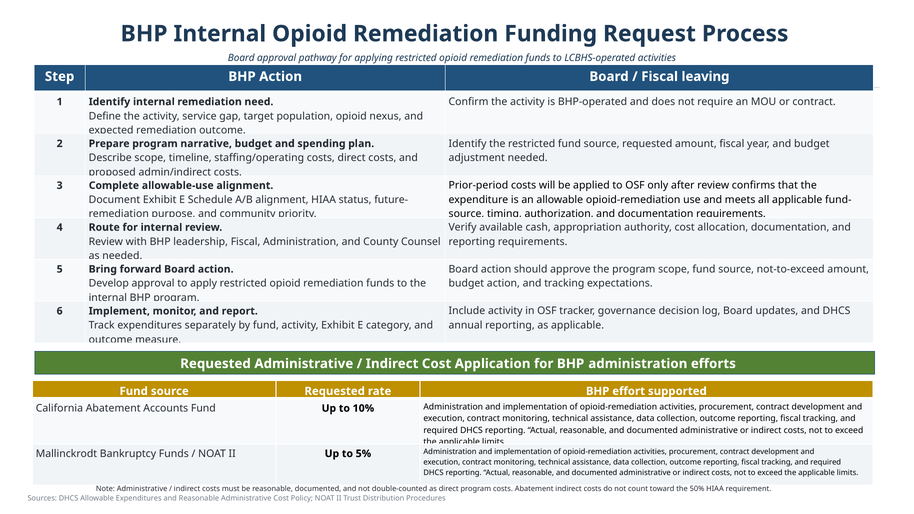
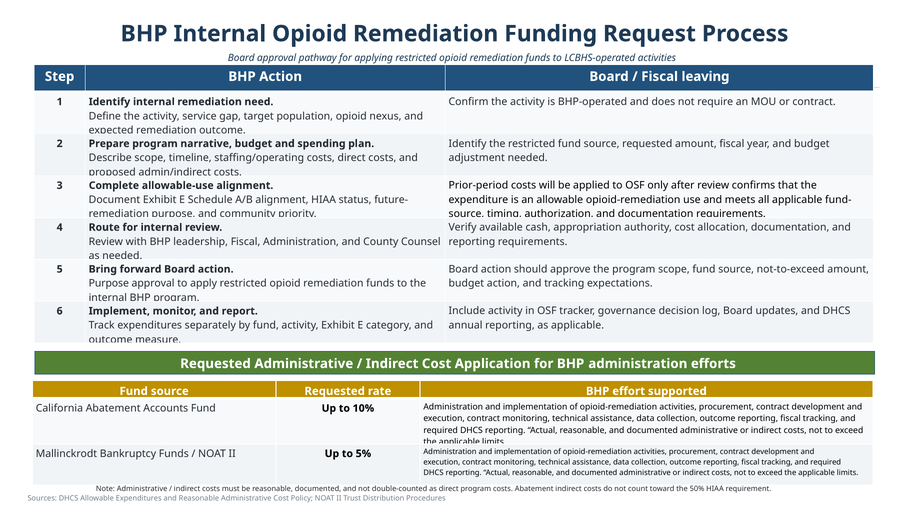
Develop at (109, 284): Develop -> Purpose
